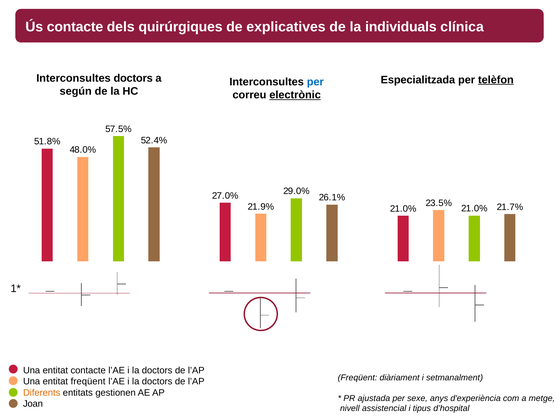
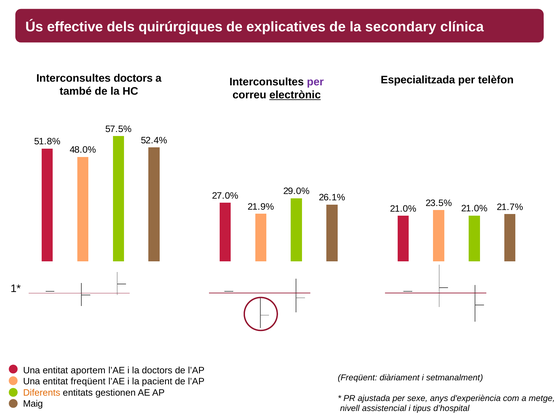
Ús contacte: contacte -> effective
individuals: individuals -> secondary
telèfon underline: present -> none
per at (315, 82) colour: blue -> purple
según: según -> també
entitat contacte: contacte -> aportem
doctors at (157, 382): doctors -> pacient
Joan: Joan -> Maig
